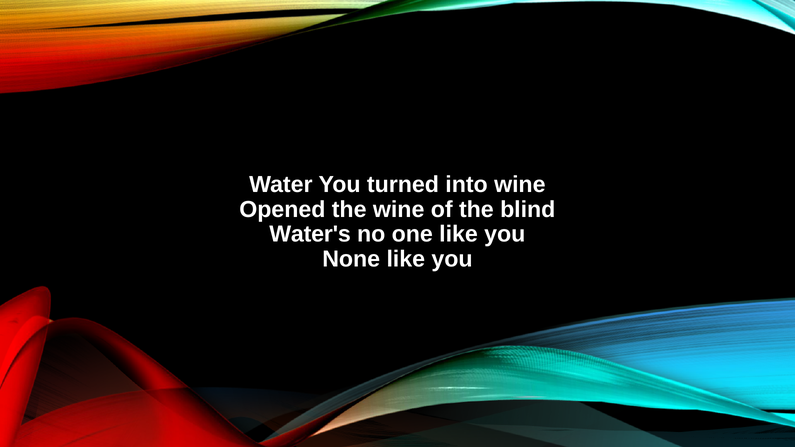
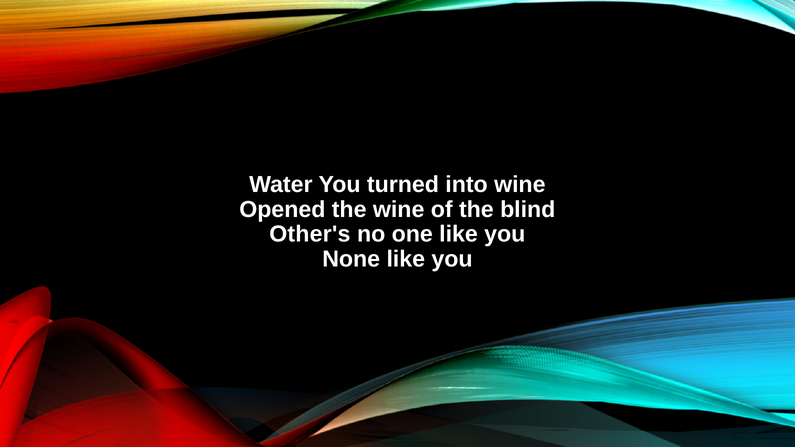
Water's: Water's -> Other's
